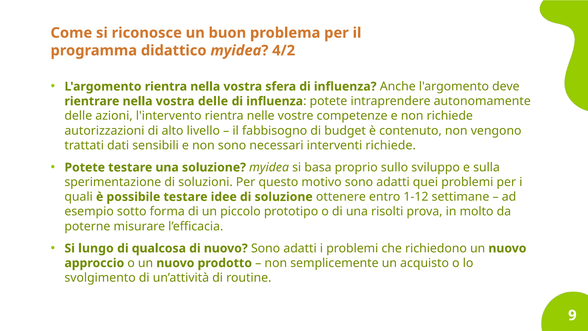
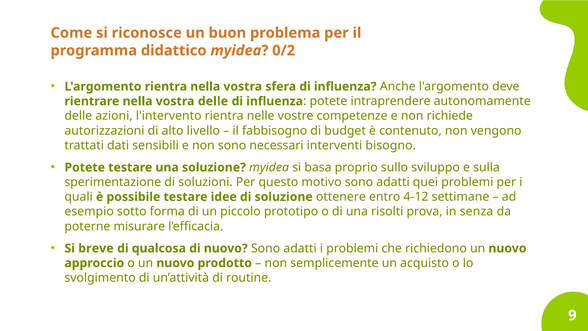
4/2: 4/2 -> 0/2
interventi richiede: richiede -> bisogno
1-12: 1-12 -> 4-12
molto: molto -> senza
lungo: lungo -> breve
